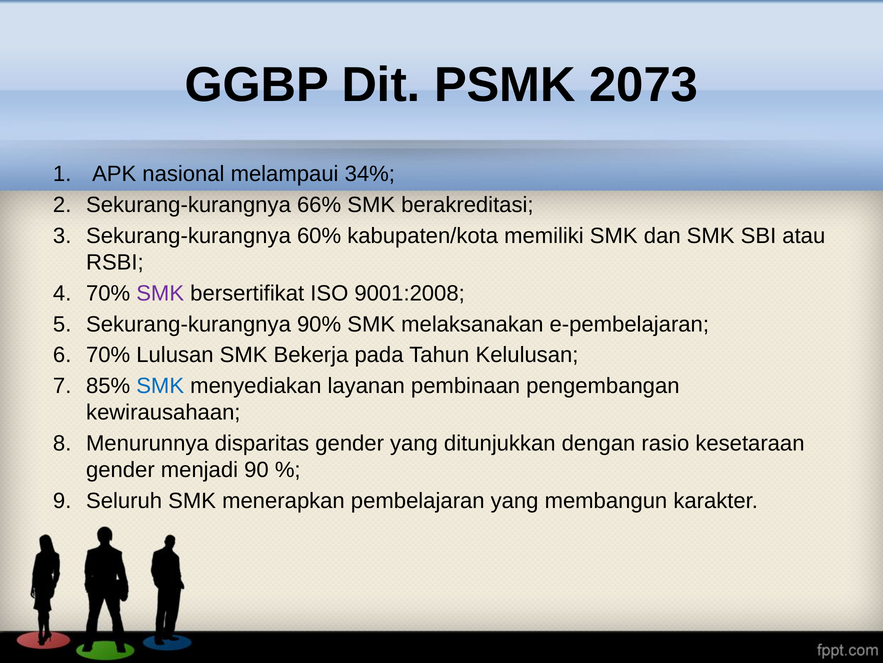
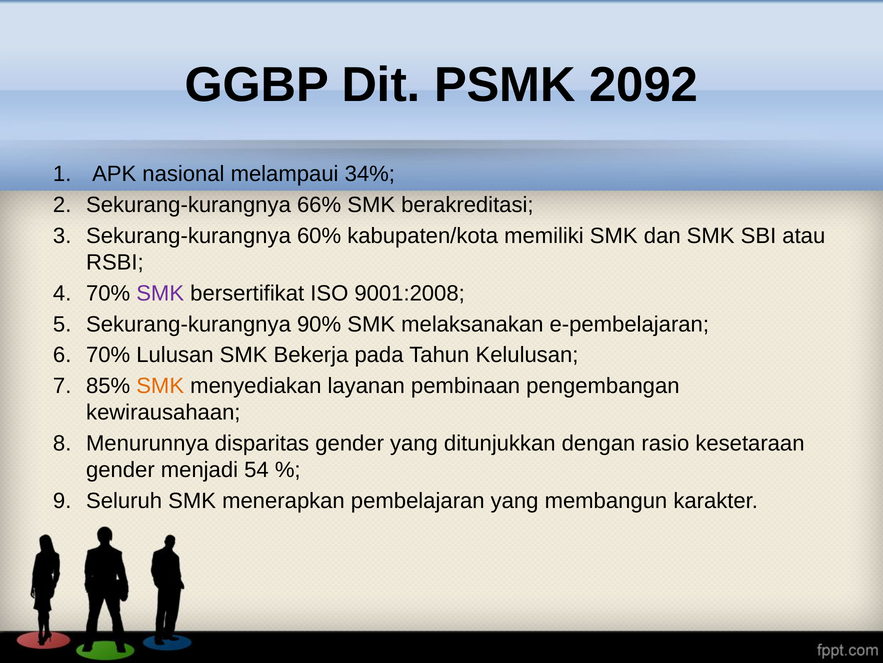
2073: 2073 -> 2092
SMK at (160, 386) colour: blue -> orange
90: 90 -> 54
